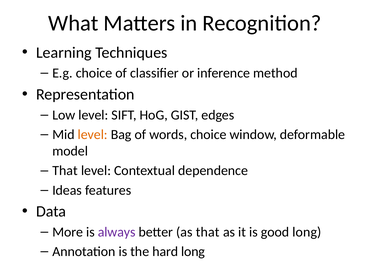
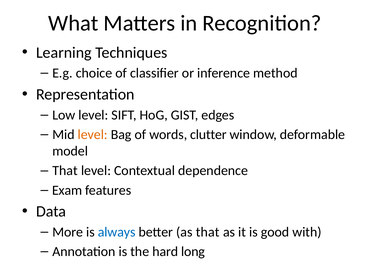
words choice: choice -> clutter
Ideas: Ideas -> Exam
always colour: purple -> blue
good long: long -> with
